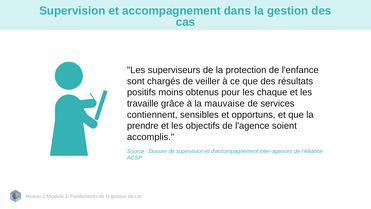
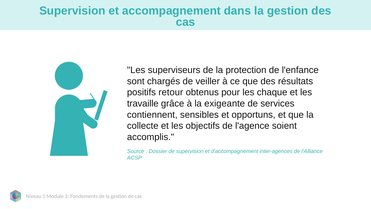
moins: moins -> retour
mauvaise: mauvaise -> exigeante
prendre: prendre -> collecte
